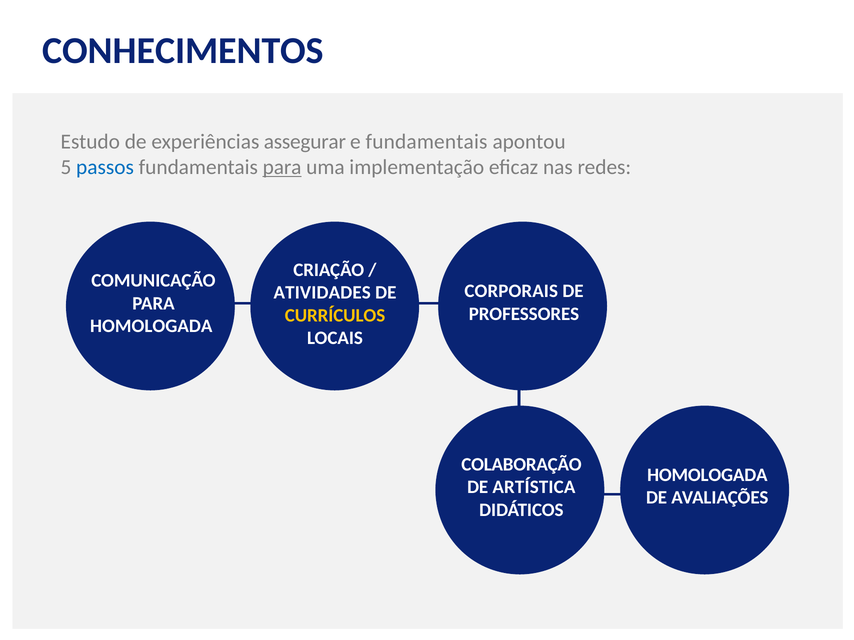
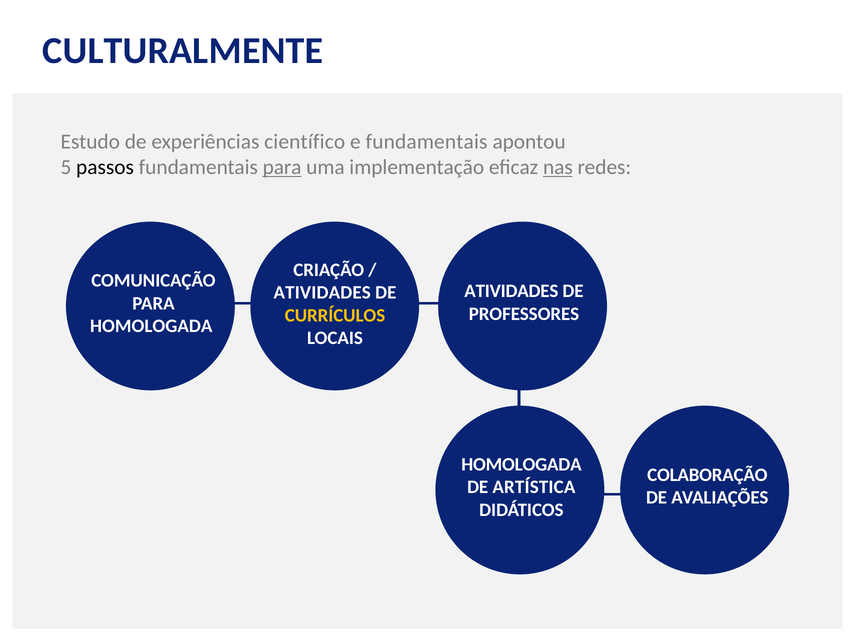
CONHECIMENTOS: CONHECIMENTOS -> CULTURALMENTE
assegurar: assegurar -> científico
passos colour: blue -> black
nas underline: none -> present
CORPORAIS at (511, 291): CORPORAIS -> ATIVIDADES
COLABORAÇÃO at (521, 465): COLABORAÇÃO -> HOMOLOGADA
HOMOLOGADA at (707, 475): HOMOLOGADA -> COLABORAÇÃO
